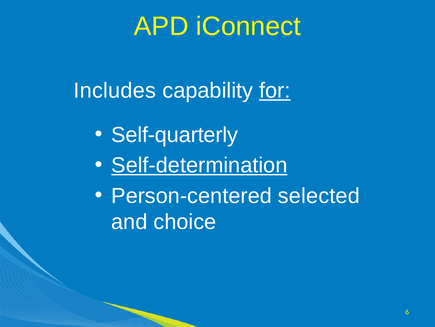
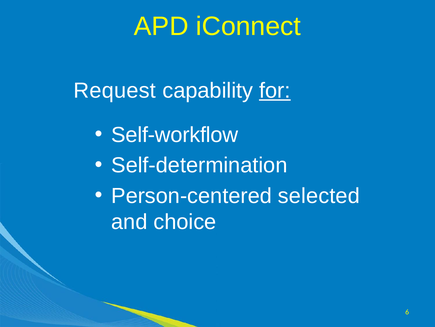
Includes: Includes -> Request
Self-quarterly: Self-quarterly -> Self-workflow
Self-determination underline: present -> none
